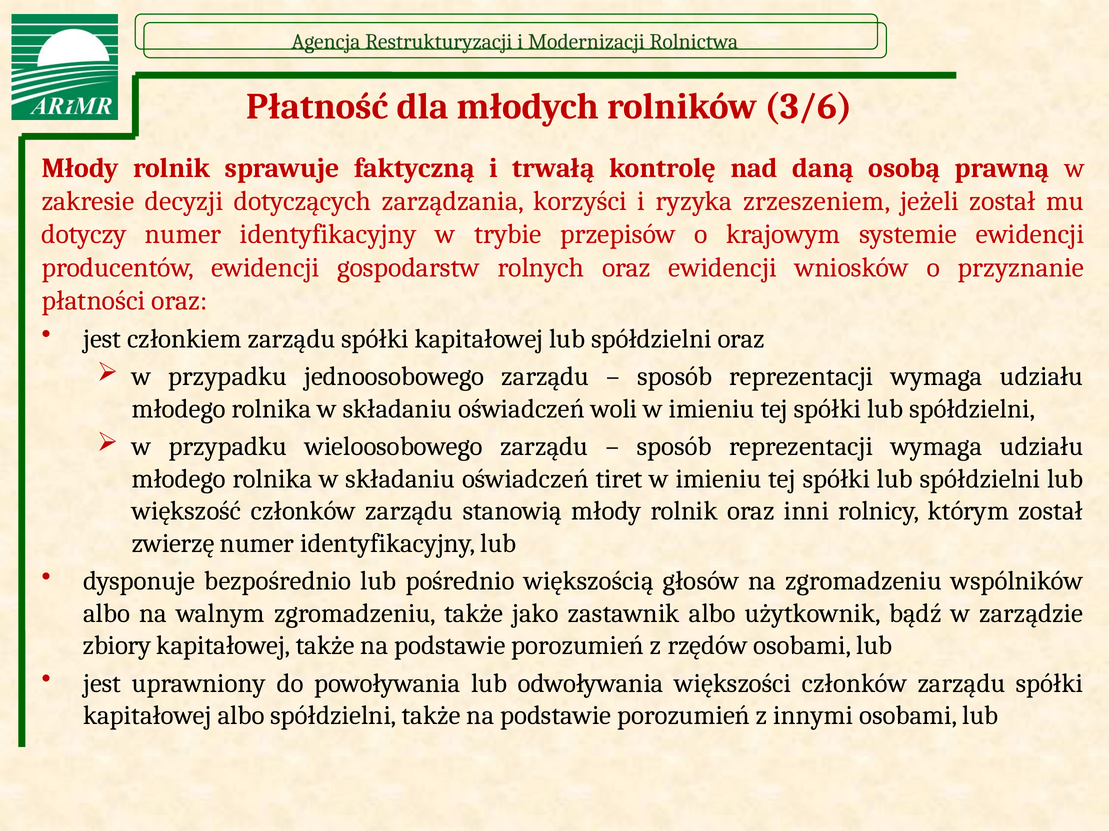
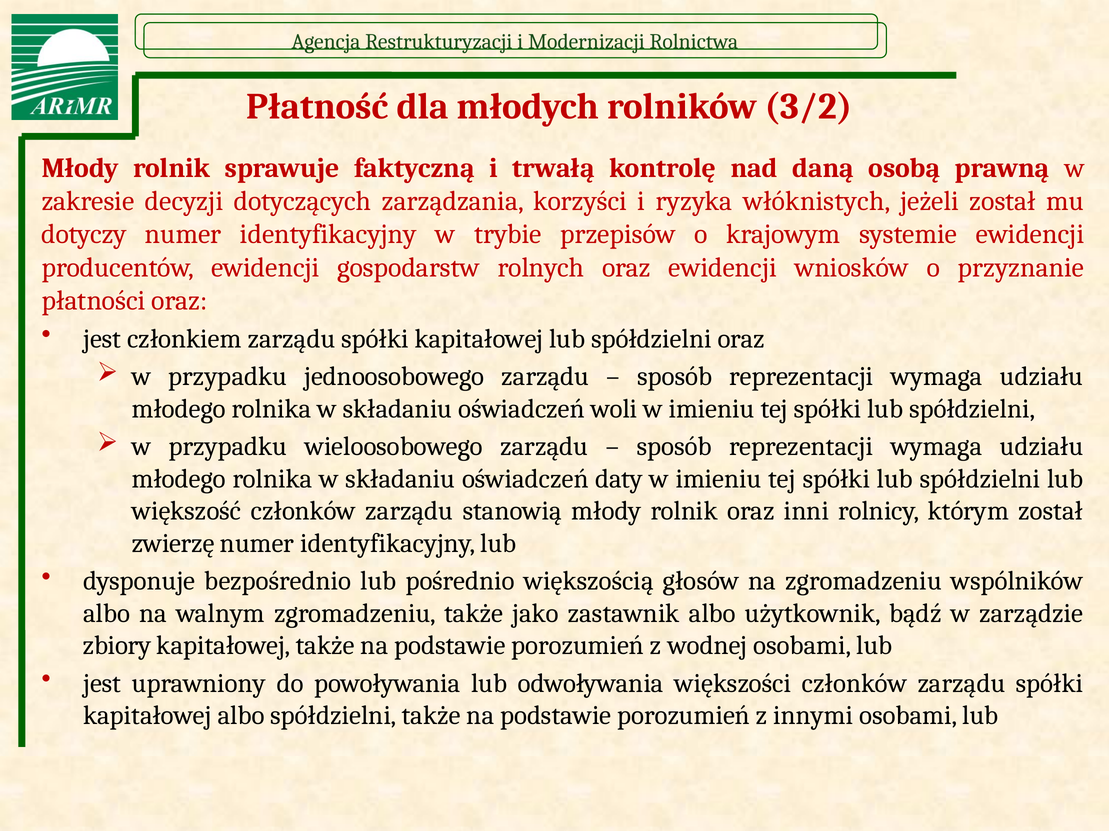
3/6: 3/6 -> 3/2
zrzeszeniem: zrzeszeniem -> włóknistych
tiret: tiret -> daty
rzędów: rzędów -> wodnej
